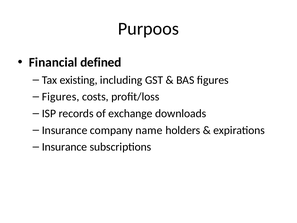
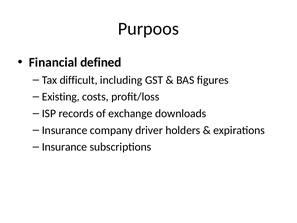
existing: existing -> difficult
Figures at (61, 97): Figures -> Existing
name: name -> driver
